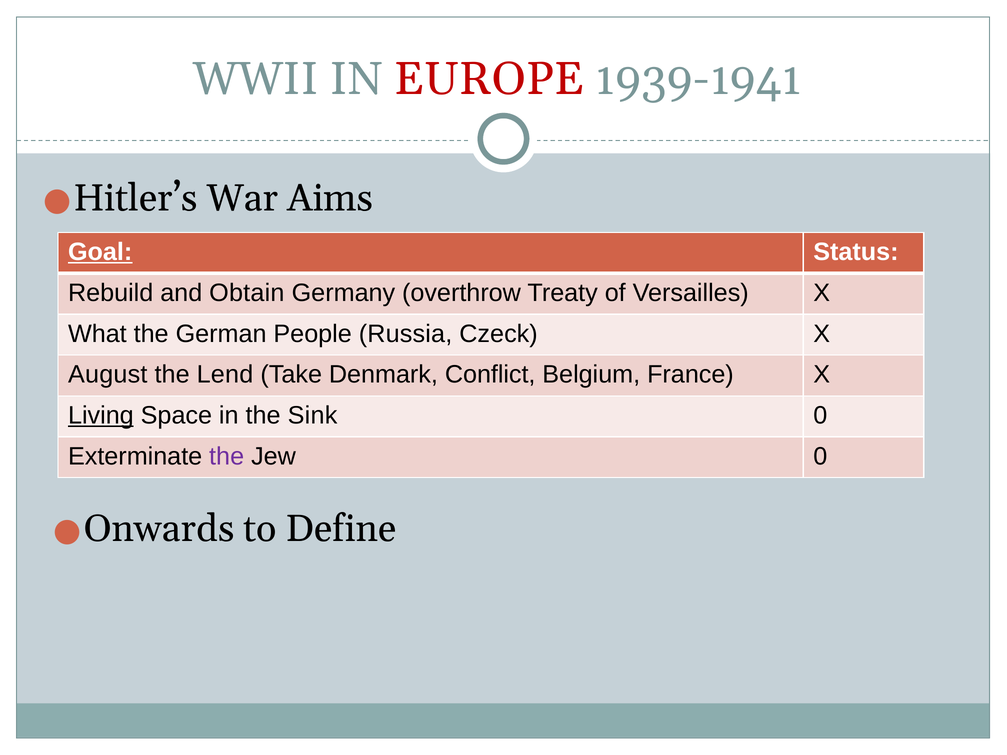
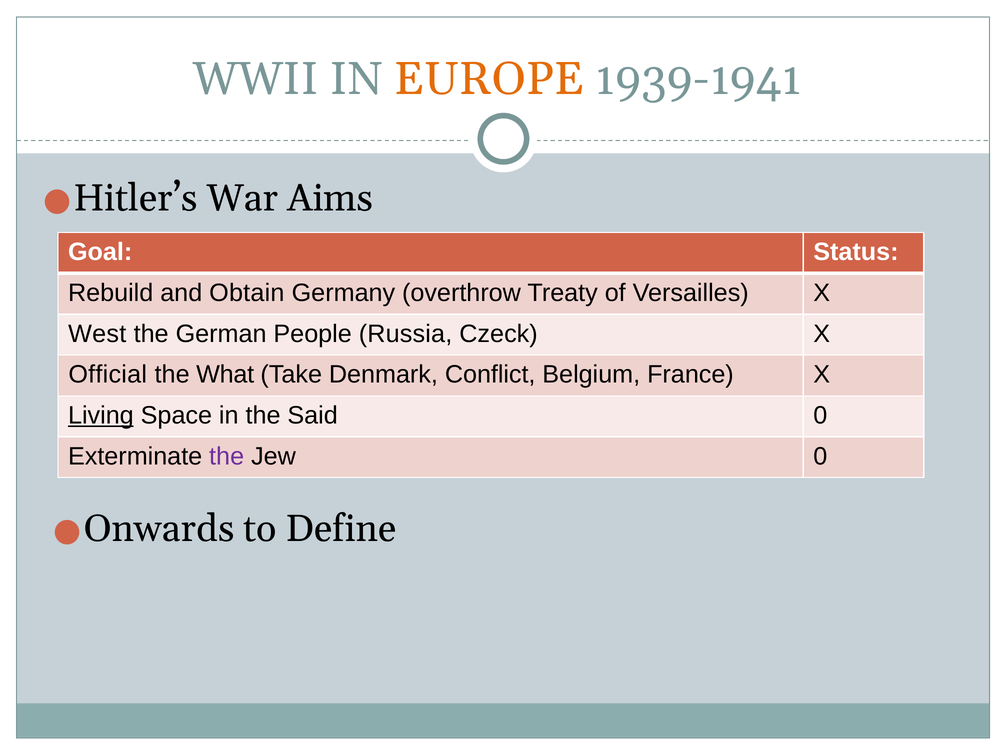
EUROPE colour: red -> orange
Goal underline: present -> none
What: What -> West
August: August -> Official
Lend: Lend -> What
Sink: Sink -> Said
